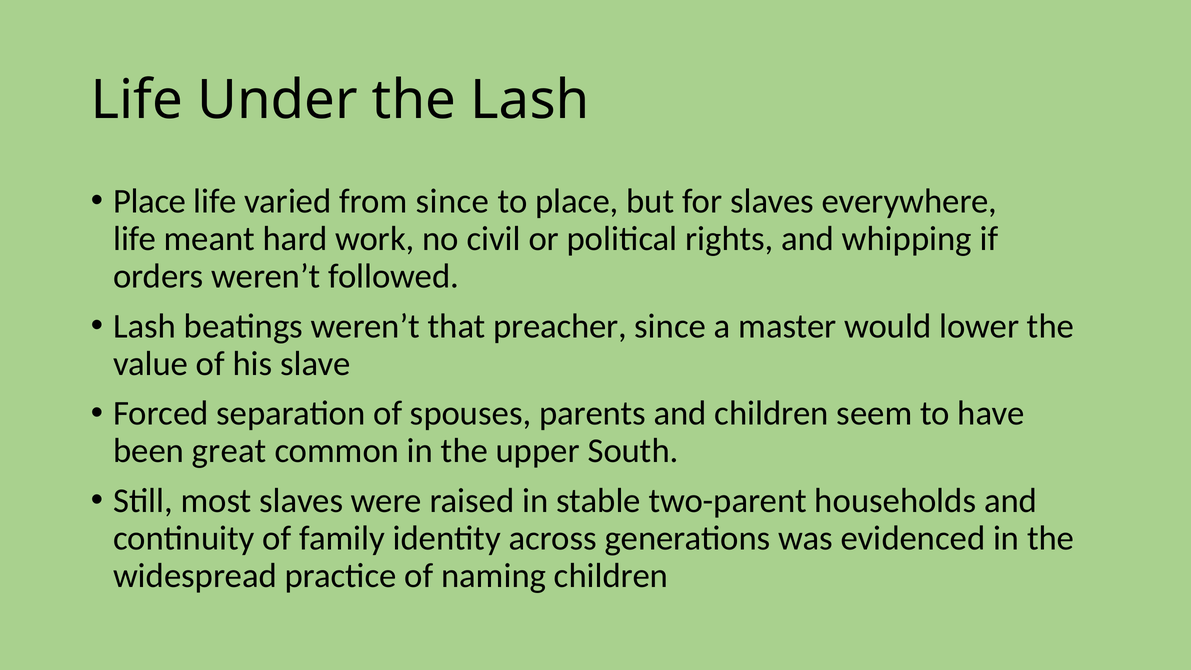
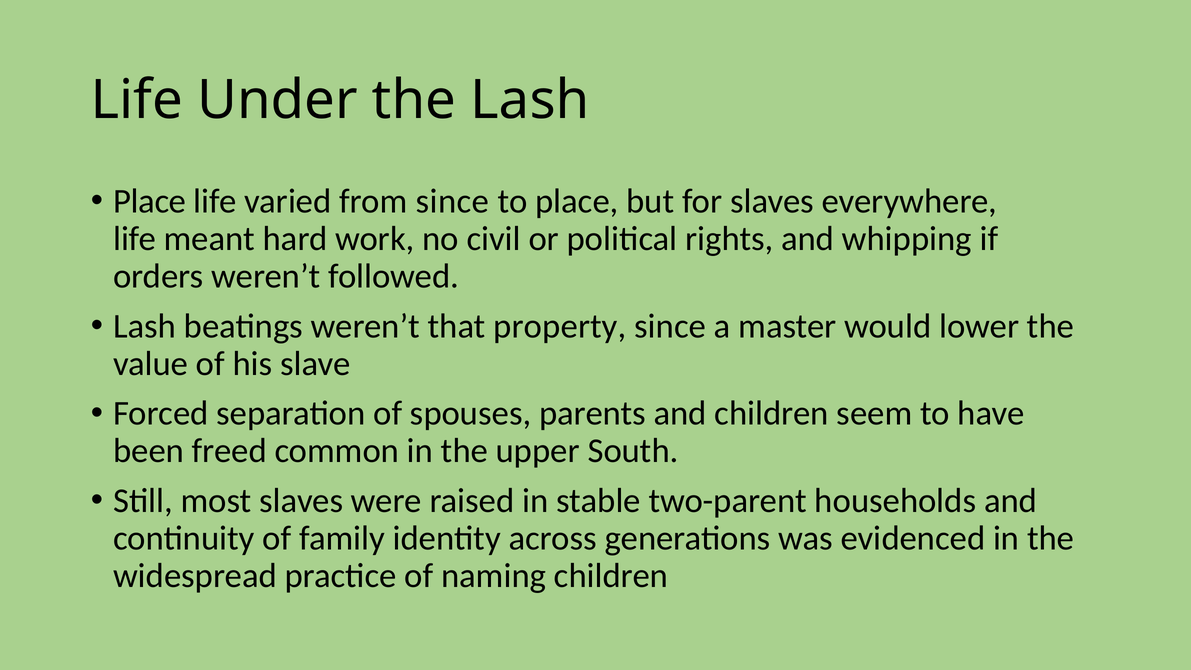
preacher: preacher -> property
great: great -> freed
